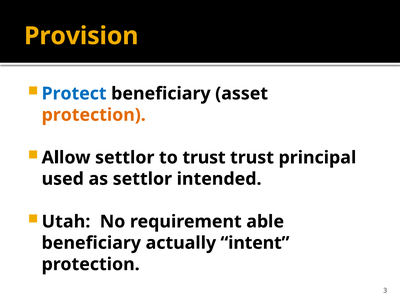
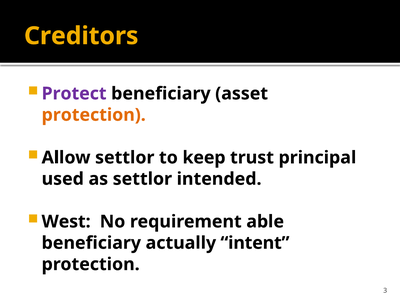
Provision: Provision -> Creditors
Protect colour: blue -> purple
to trust: trust -> keep
Utah: Utah -> West
